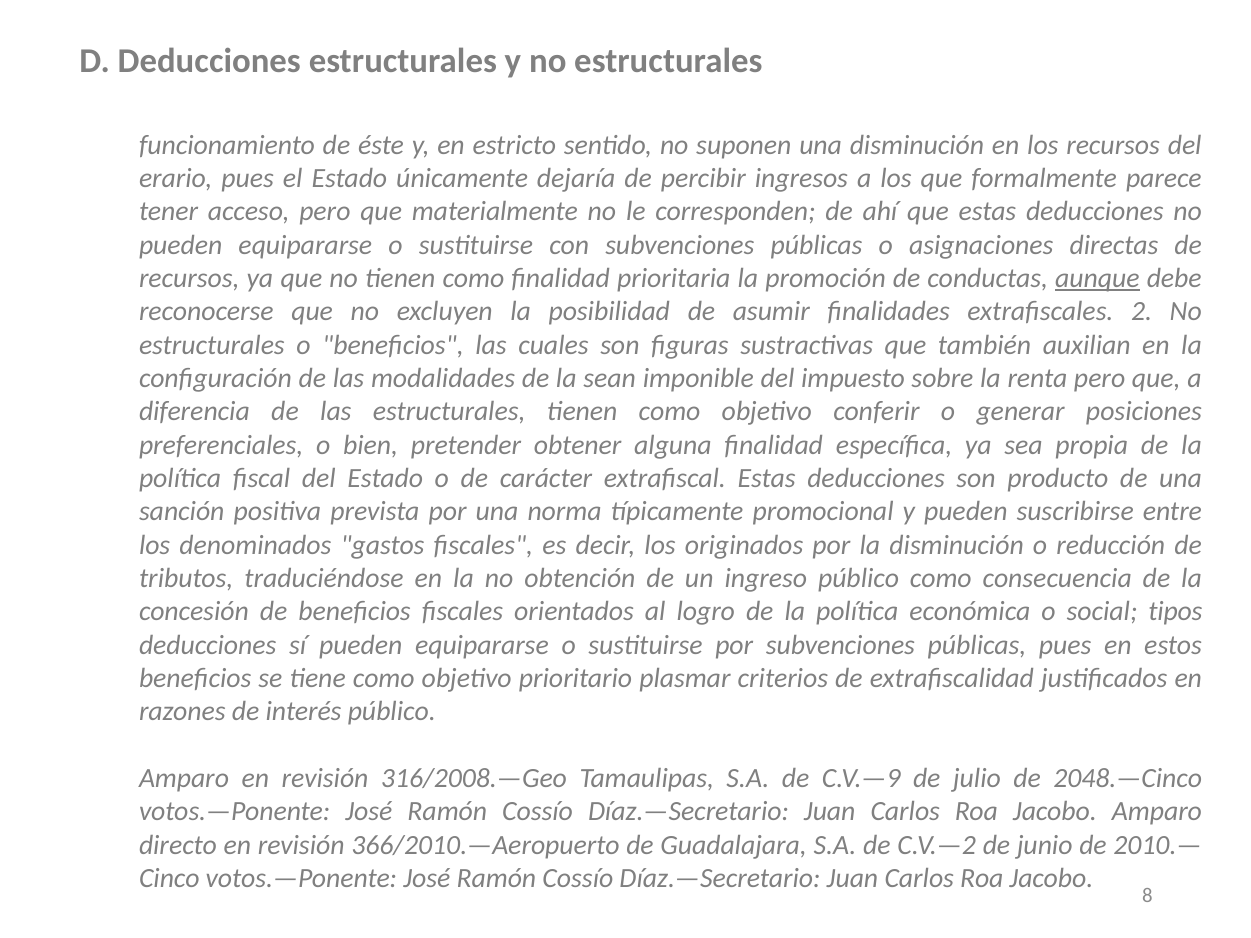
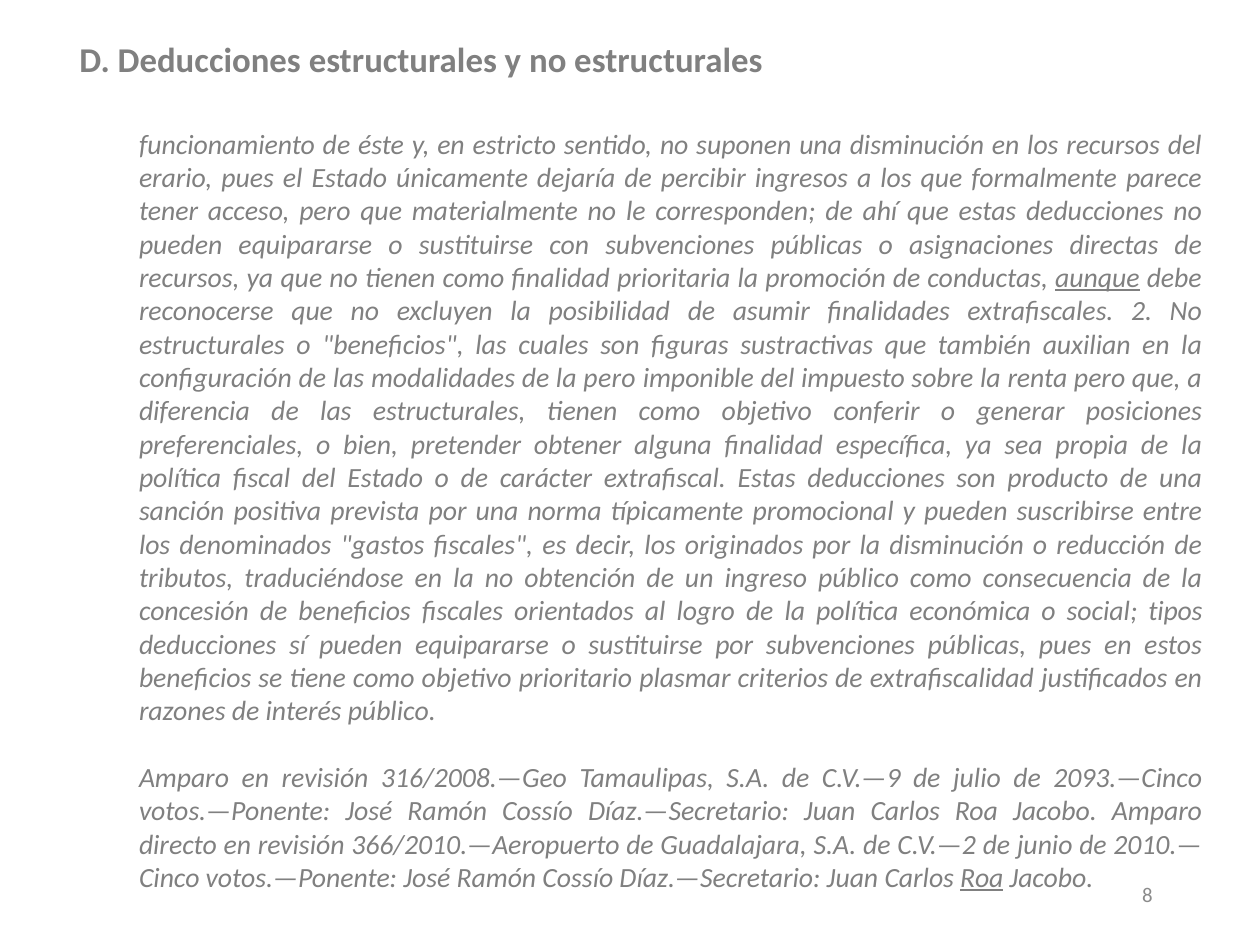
la sean: sean -> pero
2048.—Cinco: 2048.—Cinco -> 2093.—Cinco
Roa at (982, 879) underline: none -> present
